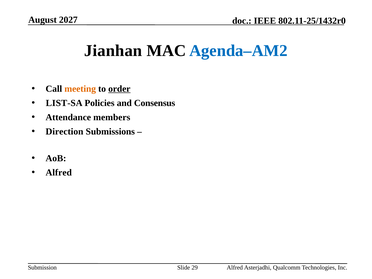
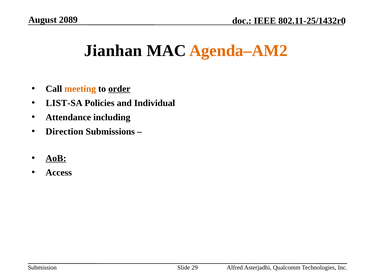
2027: 2027 -> 2089
Agenda–AM2 colour: blue -> orange
Consensus: Consensus -> Individual
members: members -> including
AoB underline: none -> present
Alfred at (59, 173): Alfred -> Access
